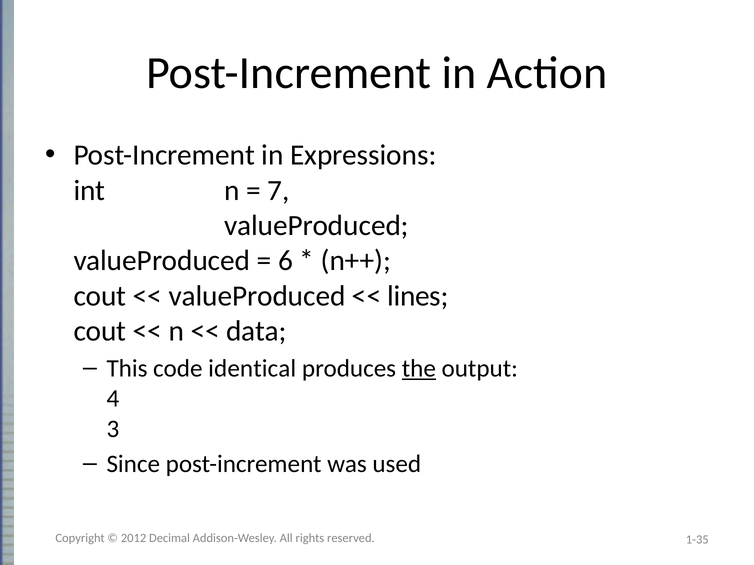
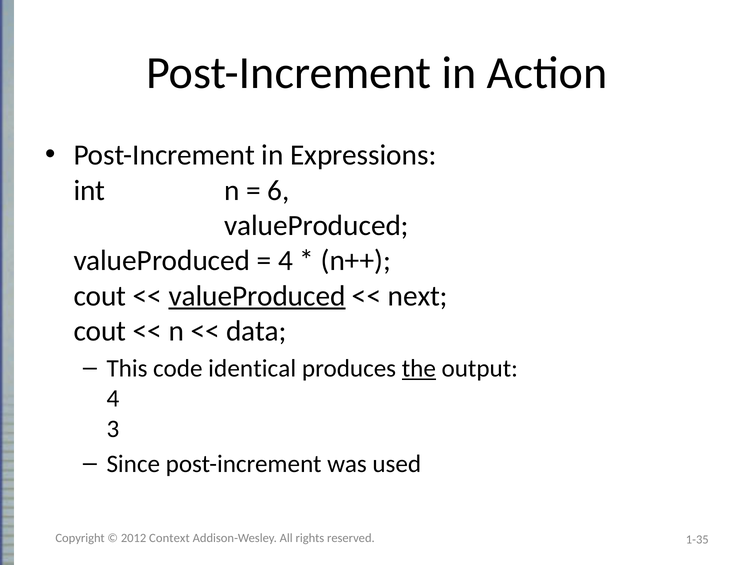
7: 7 -> 6
6 at (285, 261): 6 -> 4
valueProduced at (257, 296) underline: none -> present
lines: lines -> next
Decimal: Decimal -> Context
